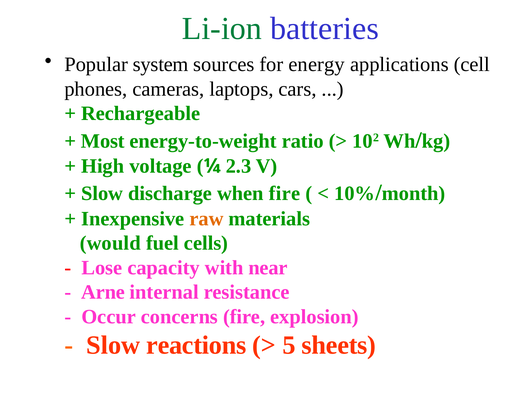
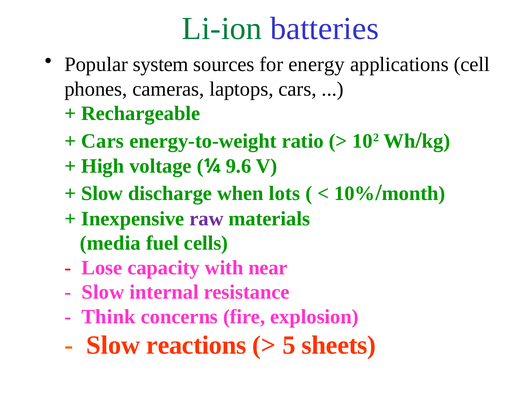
Most at (103, 141): Most -> Cars
2.3: 2.3 -> 9.6
when fire: fire -> lots
raw colour: orange -> purple
would: would -> media
Arne at (103, 293): Arne -> Slow
Occur: Occur -> Think
